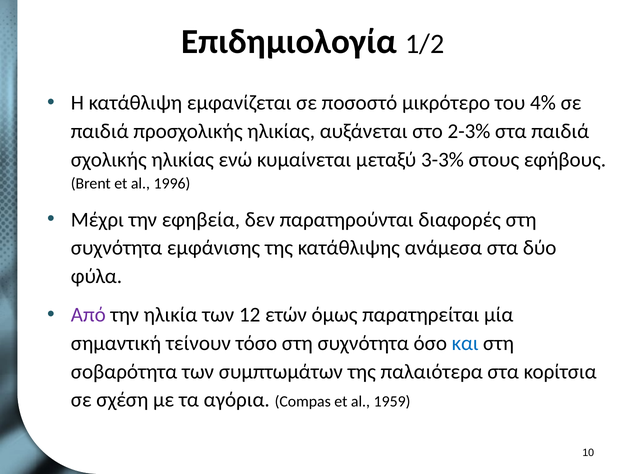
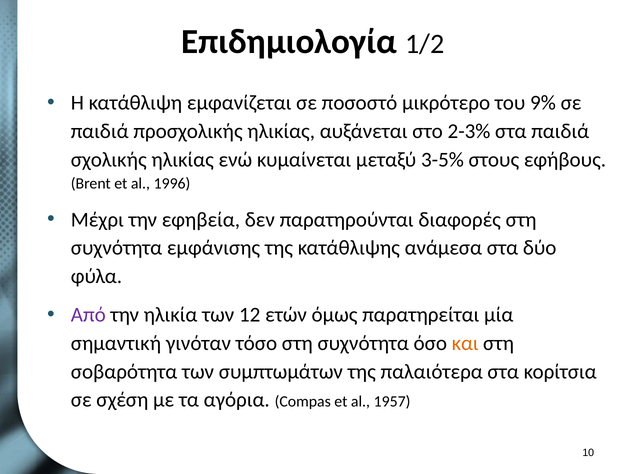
4%: 4% -> 9%
3-3%: 3-3% -> 3-5%
τείνουν: τείνουν -> γινόταν
και colour: blue -> orange
1959: 1959 -> 1957
